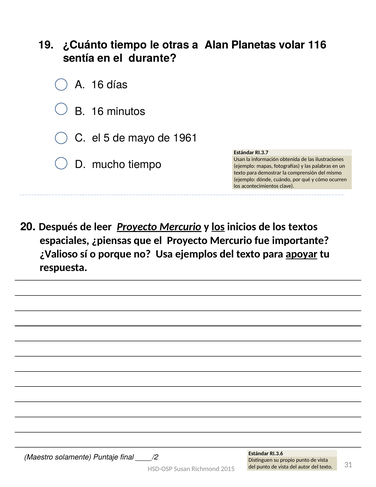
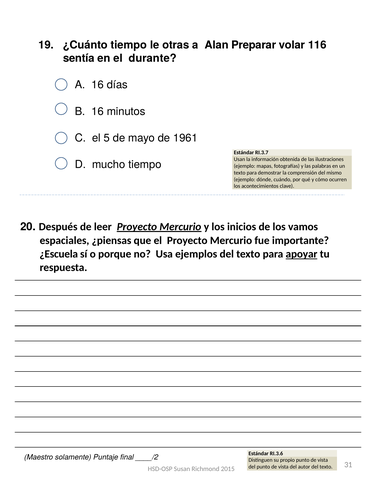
Planetas: Planetas -> Preparar
los at (218, 226) underline: present -> none
textos: textos -> vamos
¿Valioso: ¿Valioso -> ¿Escuela
